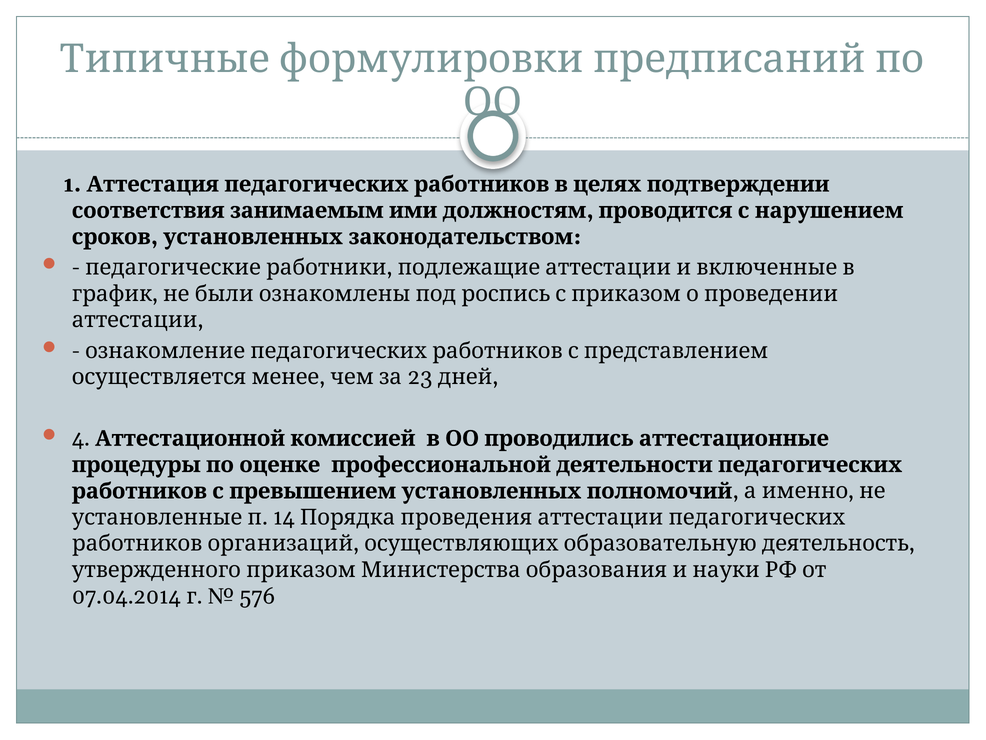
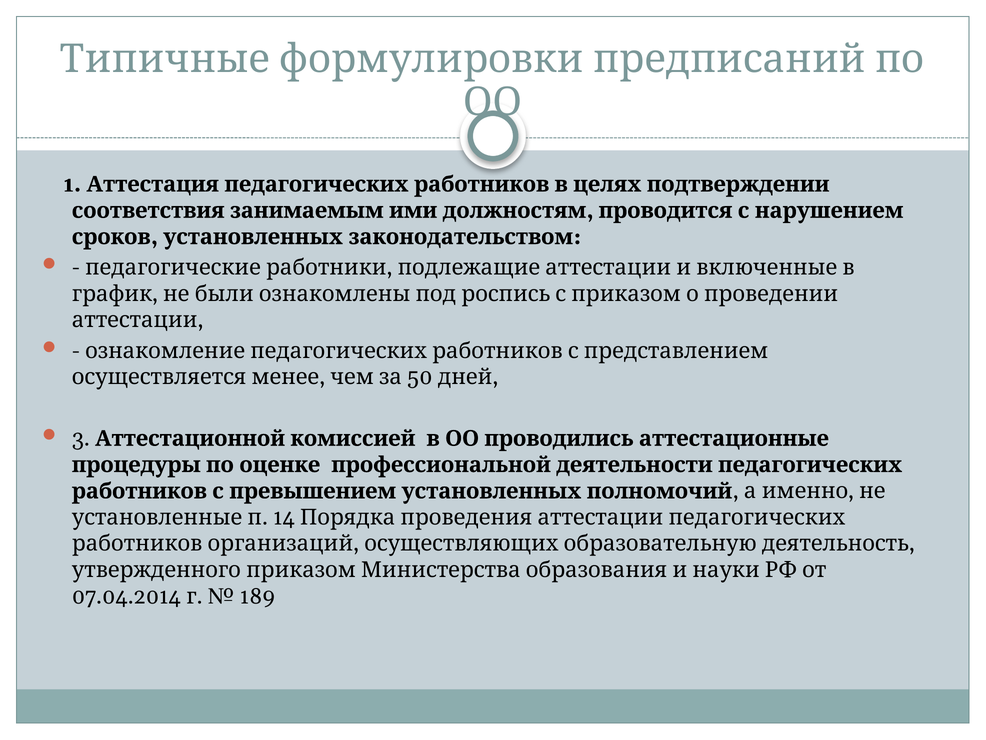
23: 23 -> 50
4: 4 -> 3
576: 576 -> 189
